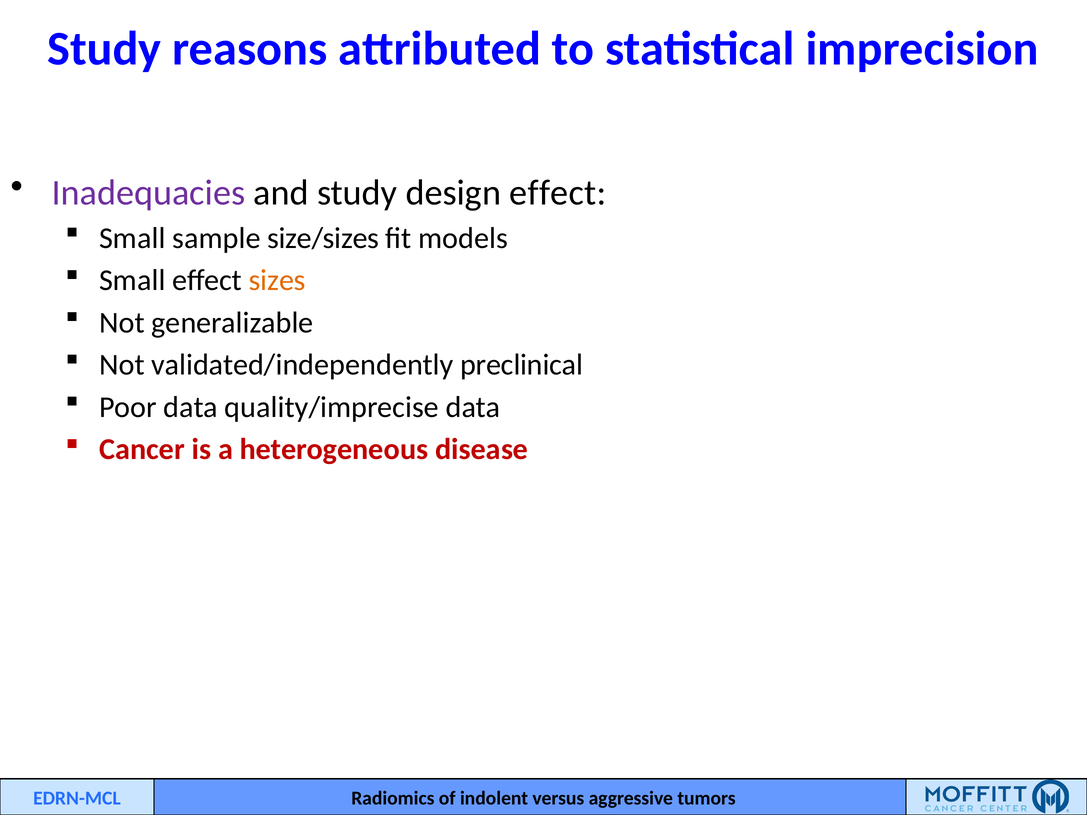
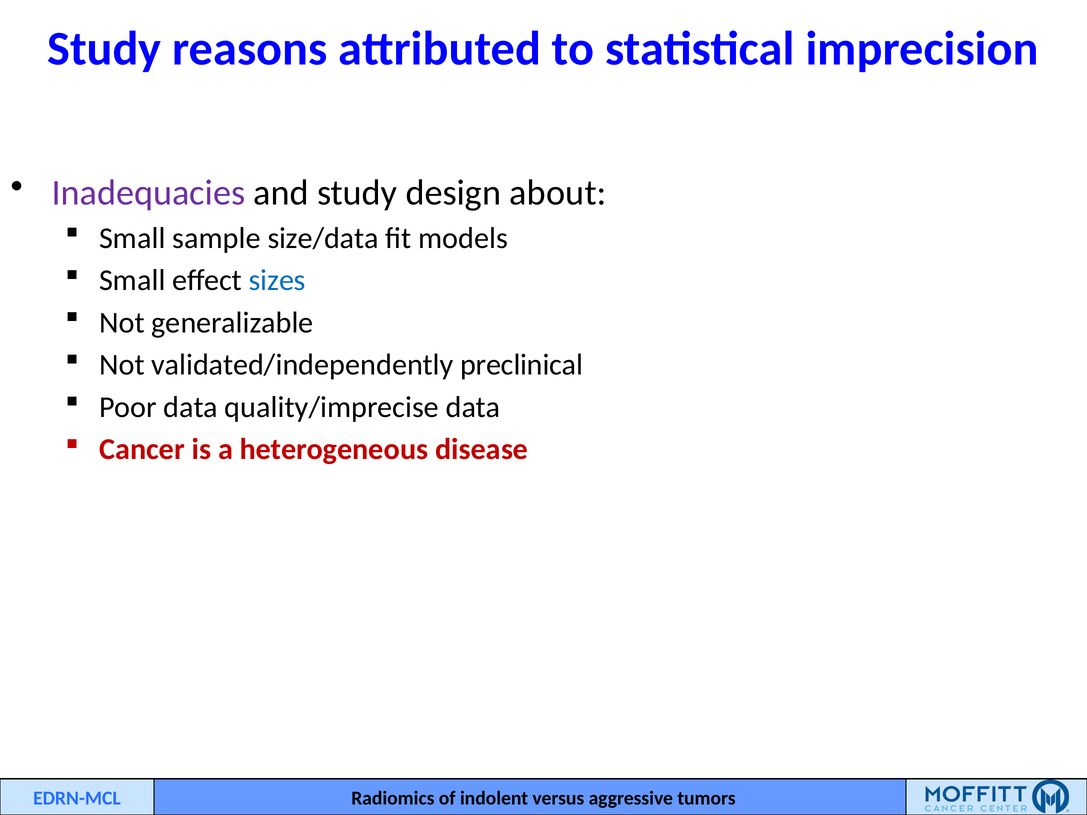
design effect: effect -> about
size/sizes: size/sizes -> size/data
sizes colour: orange -> blue
